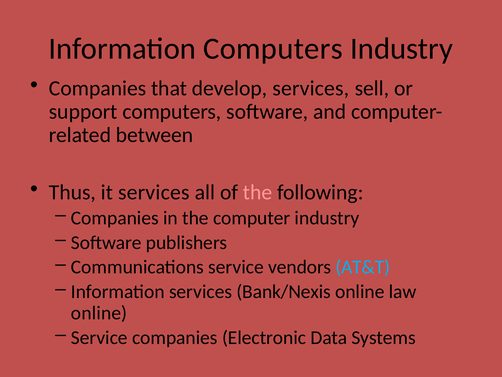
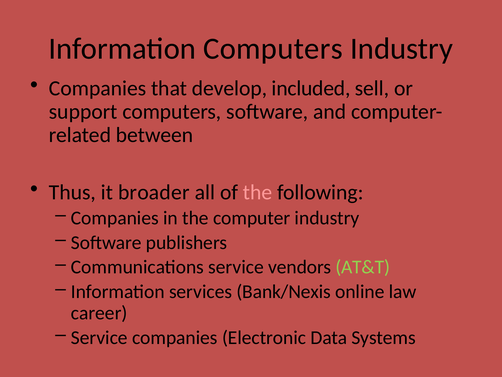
develop services: services -> included
it services: services -> broader
AT&T colour: light blue -> light green
online at (99, 313): online -> career
